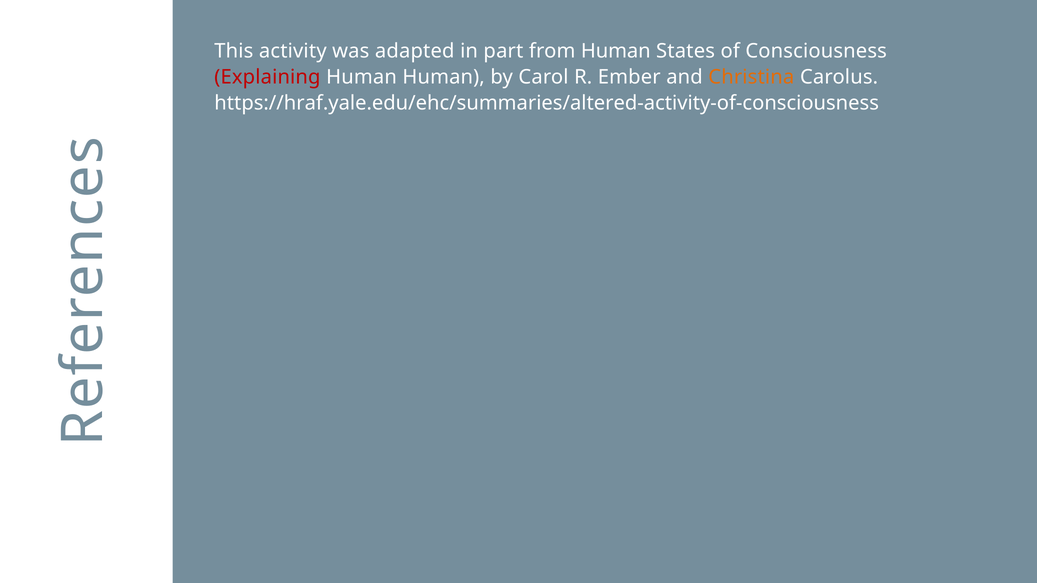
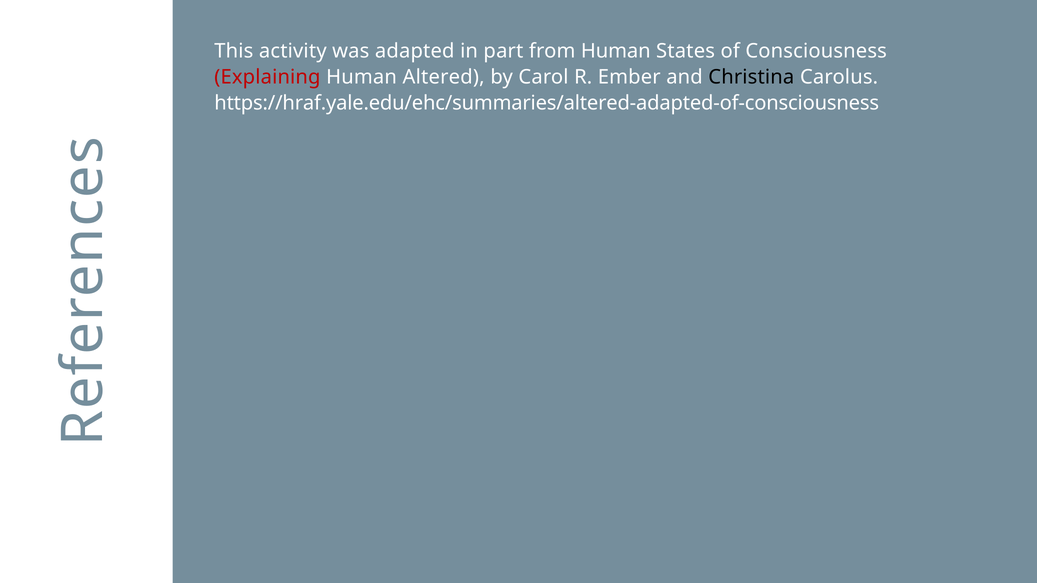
Human Human: Human -> Altered
Christina colour: orange -> black
https://hraf.yale.edu/ehc/summaries/altered-activity-of-consciousness: https://hraf.yale.edu/ehc/summaries/altered-activity-of-consciousness -> https://hraf.yale.edu/ehc/summaries/altered-adapted-of-consciousness
